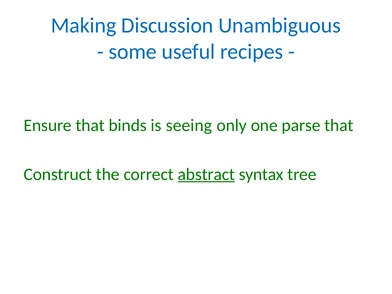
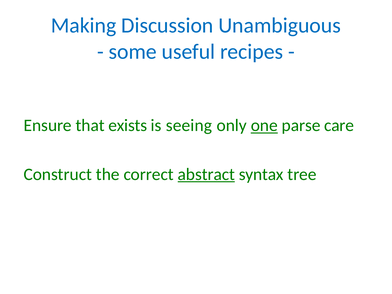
binds: binds -> exists
one underline: none -> present
parse that: that -> care
